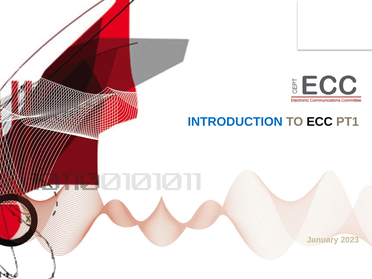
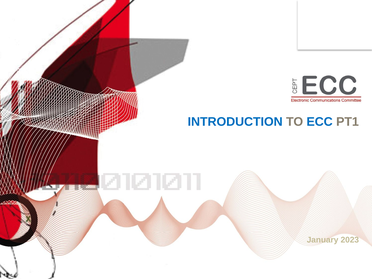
ECC colour: black -> blue
